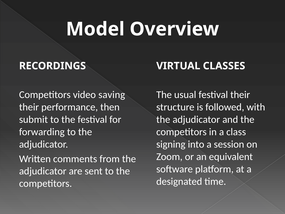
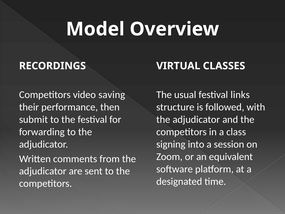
festival their: their -> links
